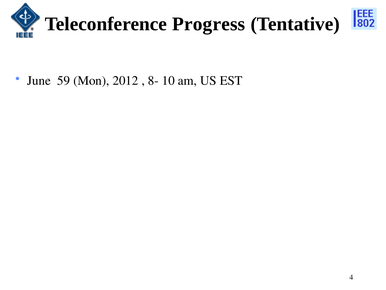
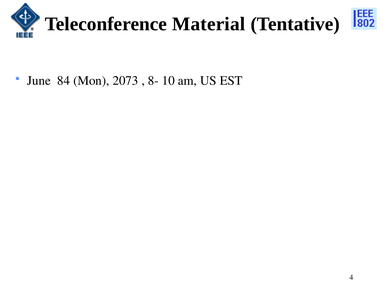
Progress: Progress -> Material
59: 59 -> 84
2012: 2012 -> 2073
